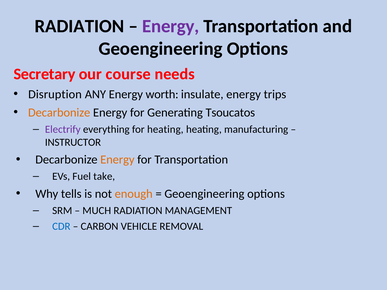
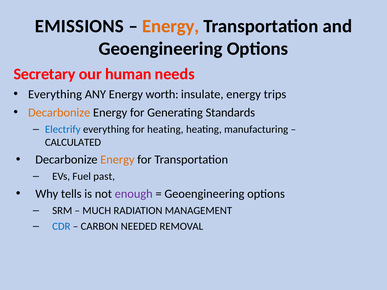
RADIATION at (79, 26): RADIATION -> EMISSIONS
Energy at (171, 26) colour: purple -> orange
course: course -> human
Disruption at (55, 94): Disruption -> Everything
Tsoucatos: Tsoucatos -> Standards
Electrify colour: purple -> blue
INSTRUCTOR: INSTRUCTOR -> CALCULATED
take: take -> past
enough colour: orange -> purple
VEHICLE: VEHICLE -> NEEDED
